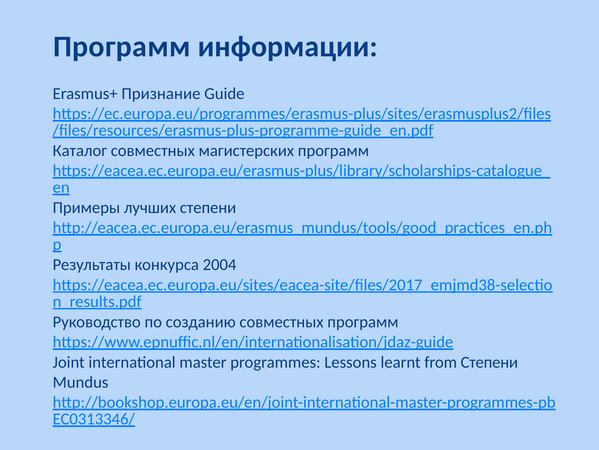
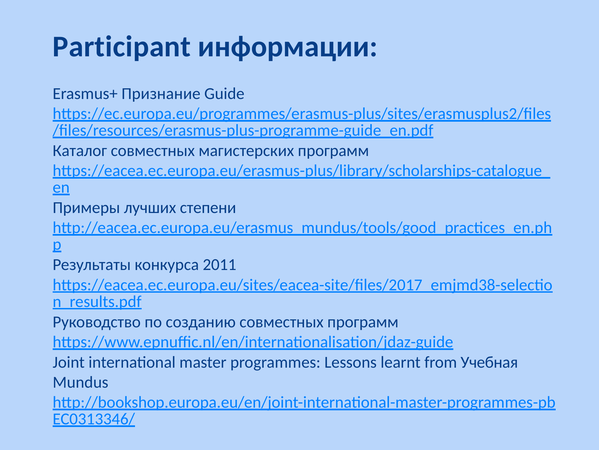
Программ at (122, 46): Программ -> Participant
2004: 2004 -> 2011
from Степени: Степени -> Учебная
